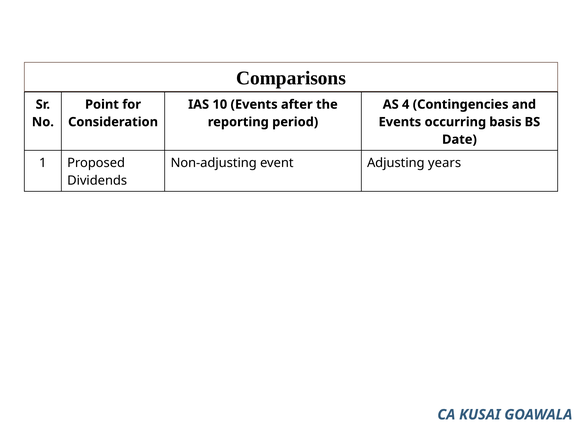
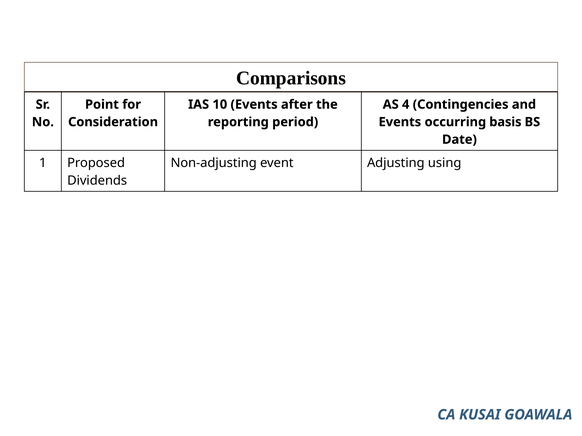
years: years -> using
